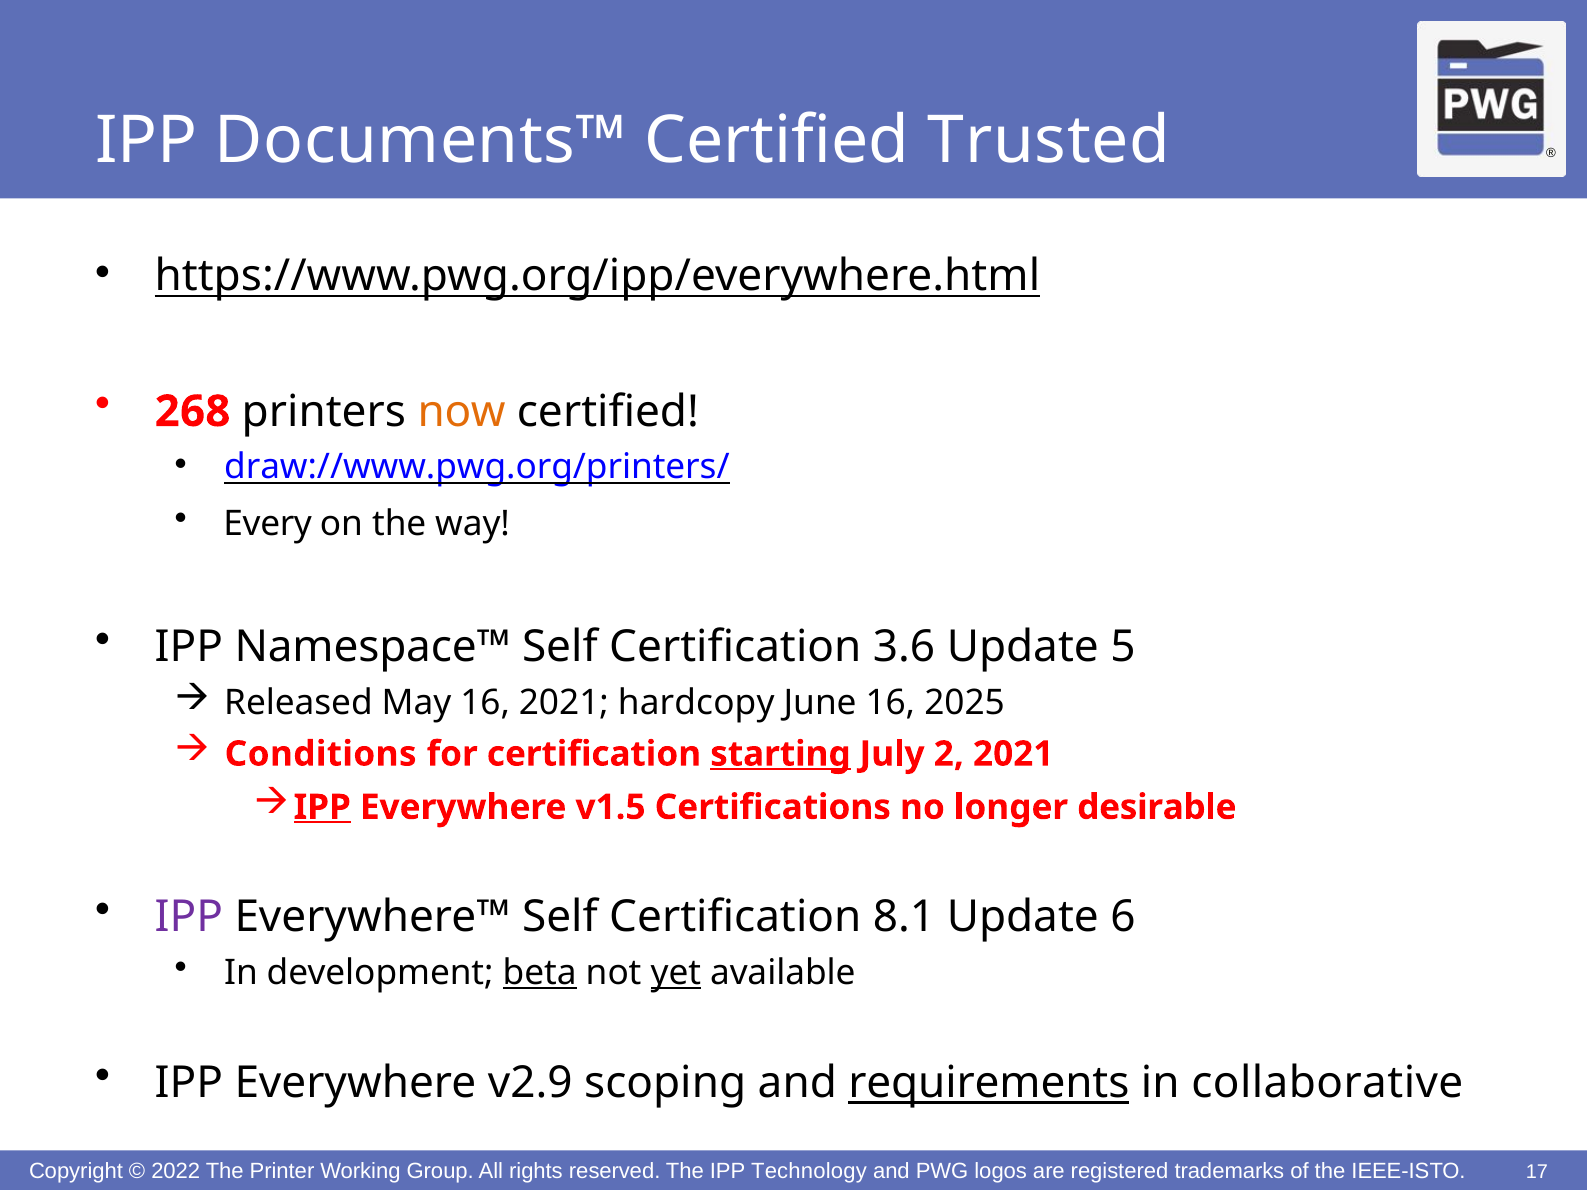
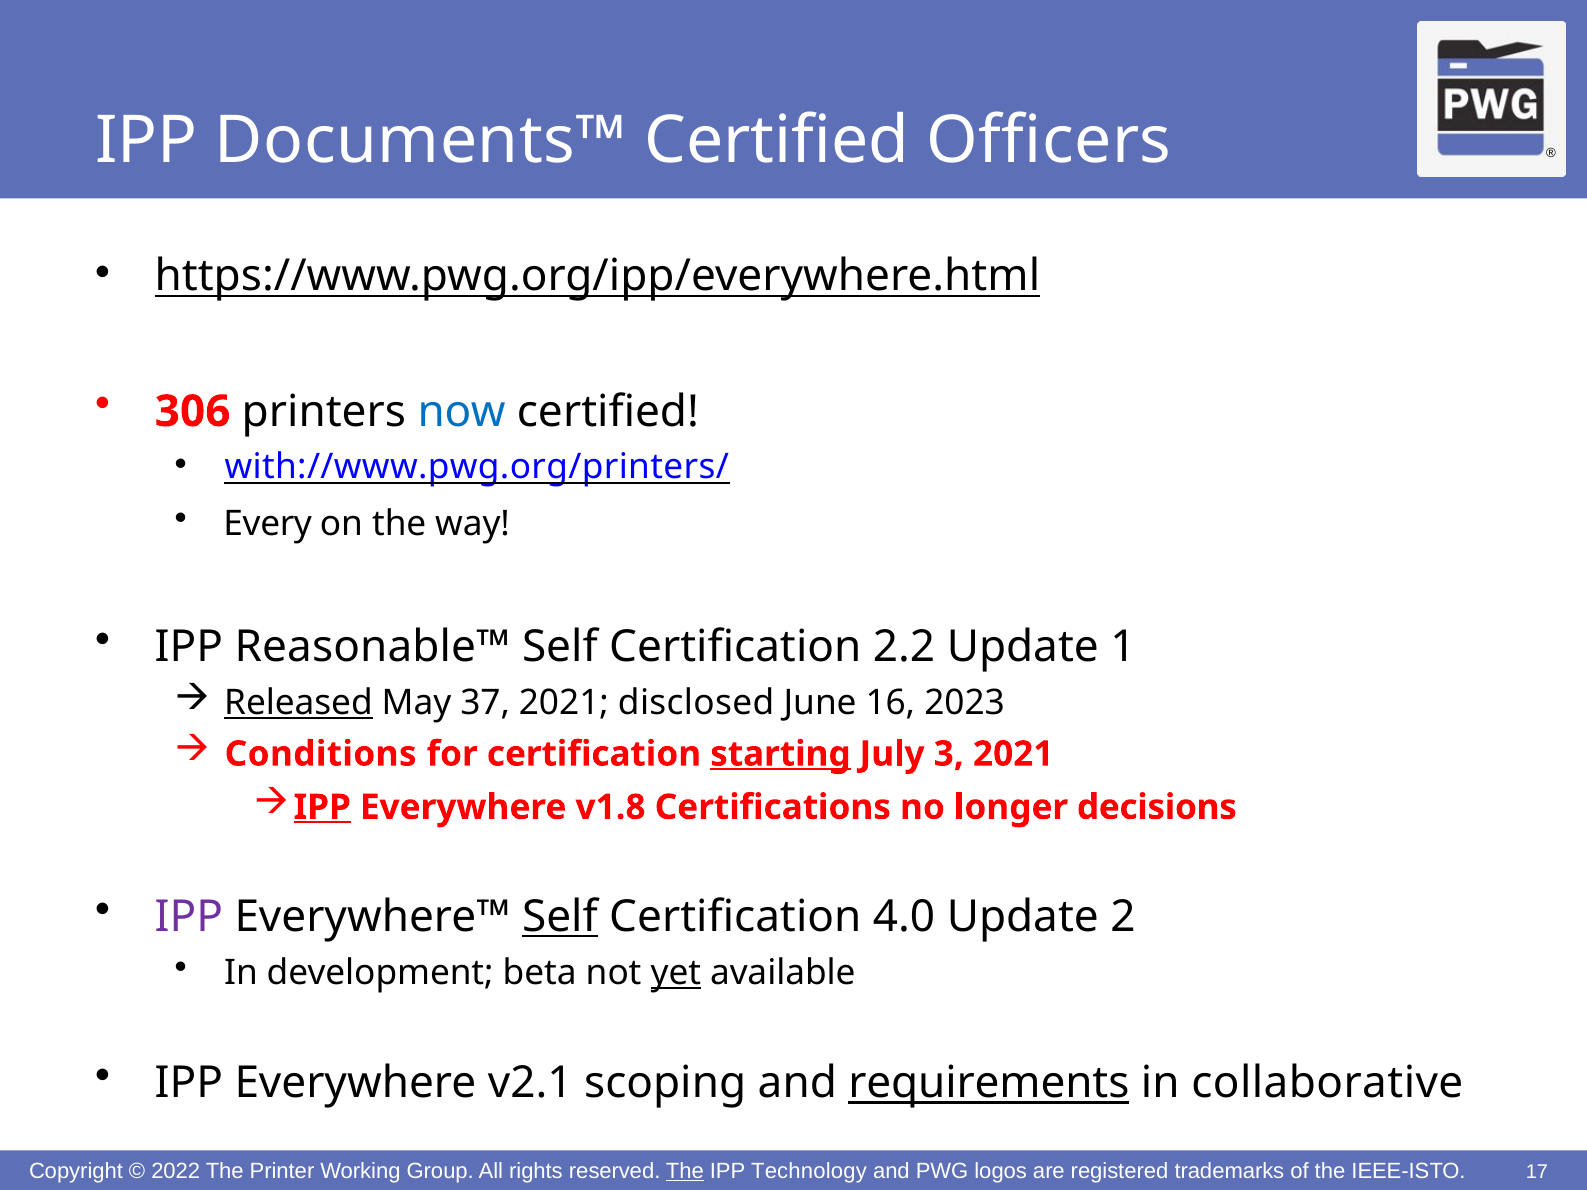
Trusted: Trusted -> Officers
268: 268 -> 306
now colour: orange -> blue
draw://www.pwg.org/printers/: draw://www.pwg.org/printers/ -> with://www.pwg.org/printers/
Namespace™: Namespace™ -> Reasonable™
3.6: 3.6 -> 2.2
5: 5 -> 1
Released underline: none -> present
May 16: 16 -> 37
hardcopy: hardcopy -> disclosed
2025: 2025 -> 2023
2: 2 -> 3
v1.5: v1.5 -> v1.8
desirable: desirable -> decisions
Self at (560, 917) underline: none -> present
8.1: 8.1 -> 4.0
6: 6 -> 2
beta underline: present -> none
v2.9: v2.9 -> v2.1
The at (685, 1171) underline: none -> present
